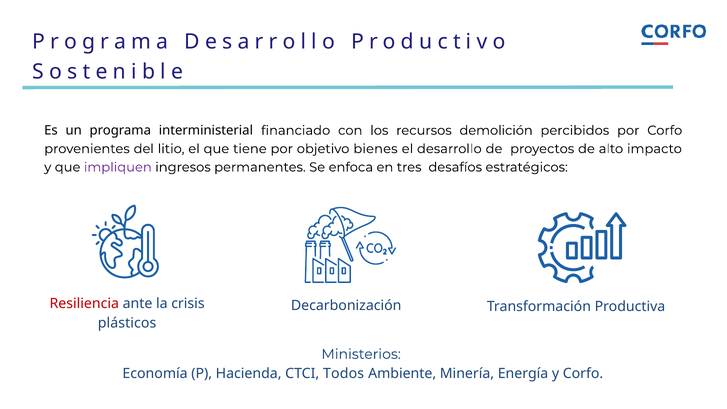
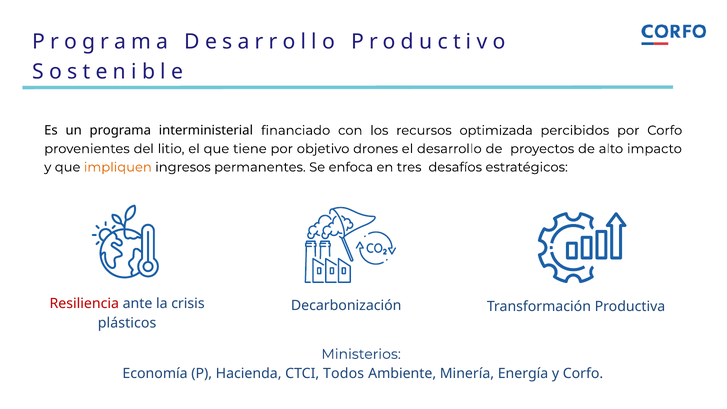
demolición: demolición -> optimizada
bienes: bienes -> drones
impliquen colour: purple -> orange
